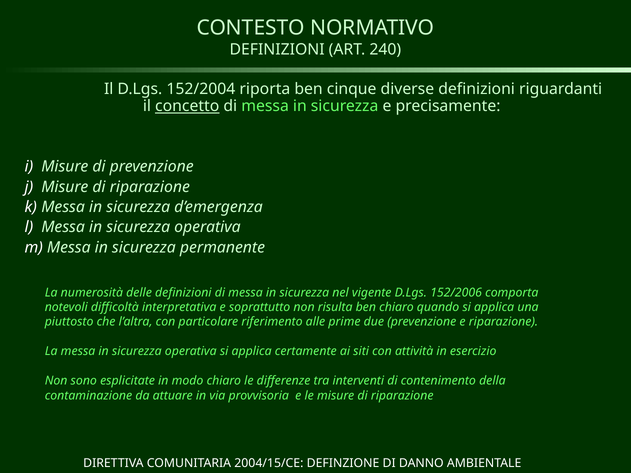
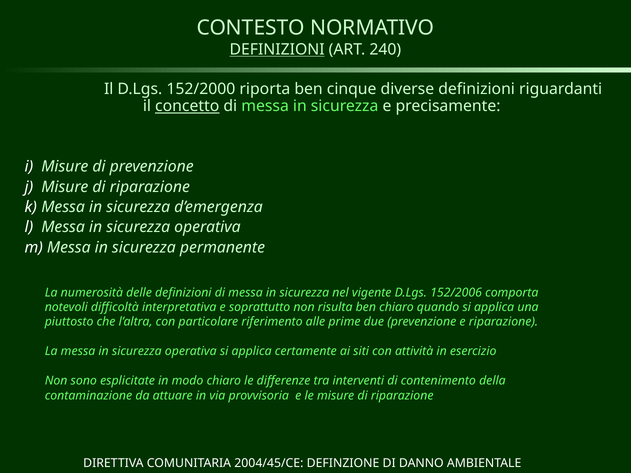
DEFINIZIONI at (277, 50) underline: none -> present
152/2004: 152/2004 -> 152/2000
2004/15/CE: 2004/15/CE -> 2004/45/CE
